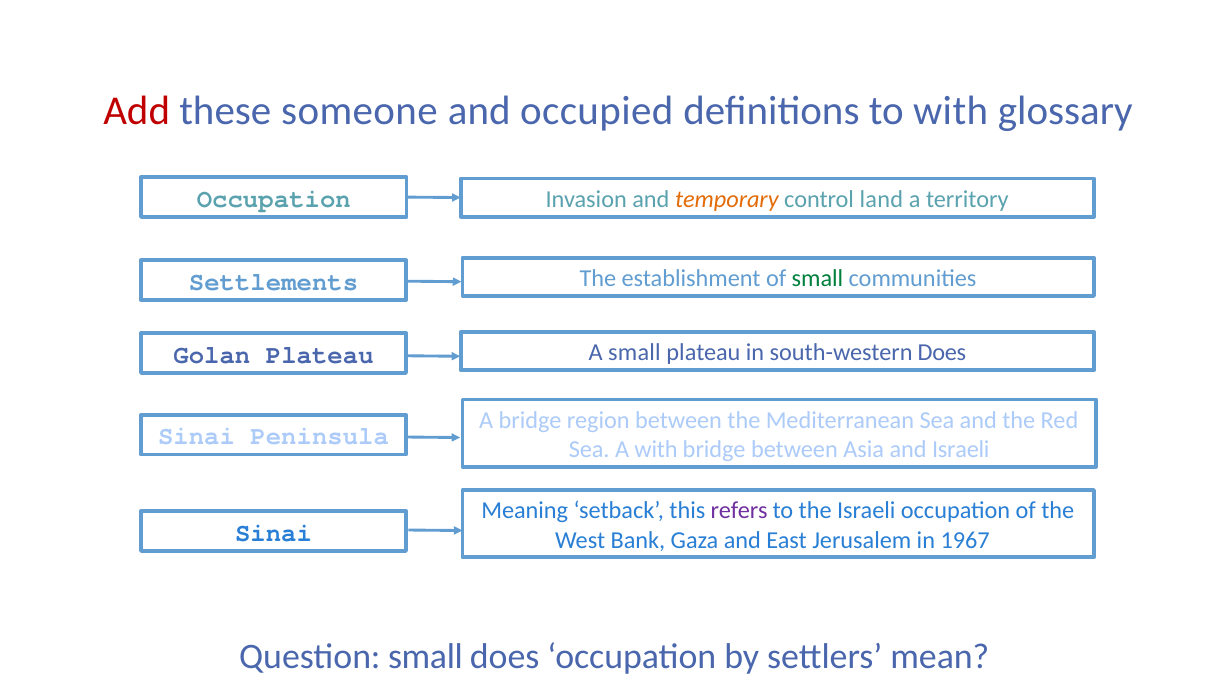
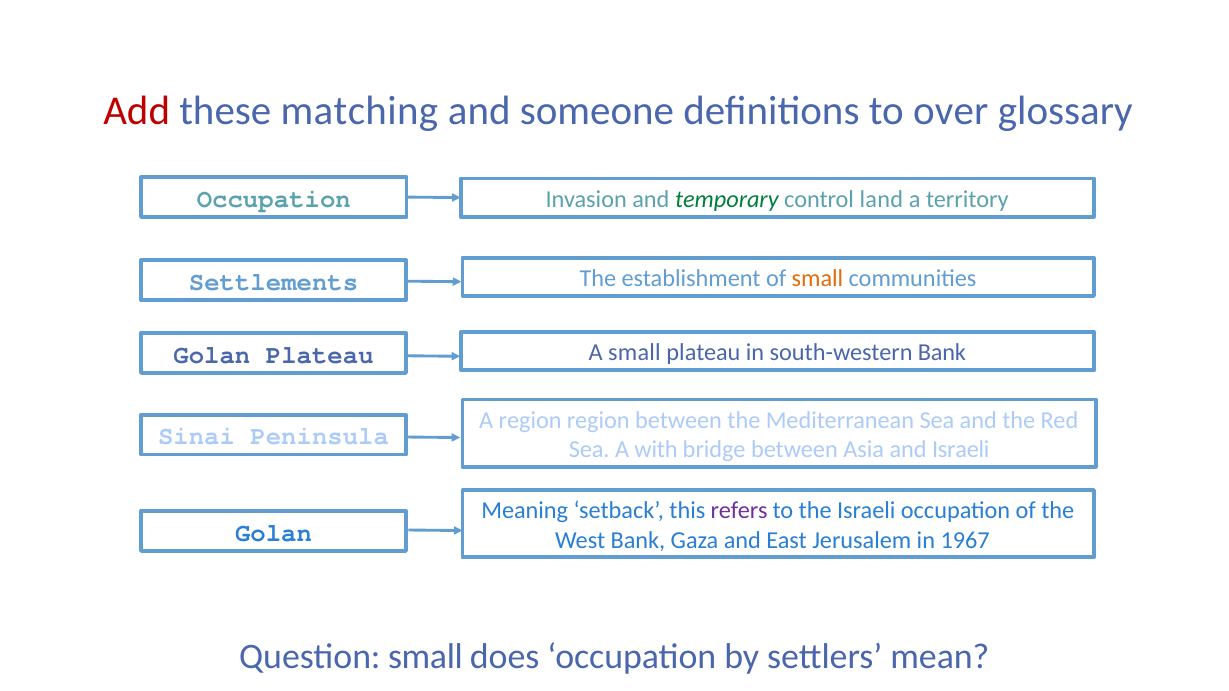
someone: someone -> matching
occupied: occupied -> someone
to with: with -> over
temporary colour: orange -> green
small at (817, 279) colour: green -> orange
south-western Does: Does -> Bank
A bridge: bridge -> region
Sinai at (273, 533): Sinai -> Golan
